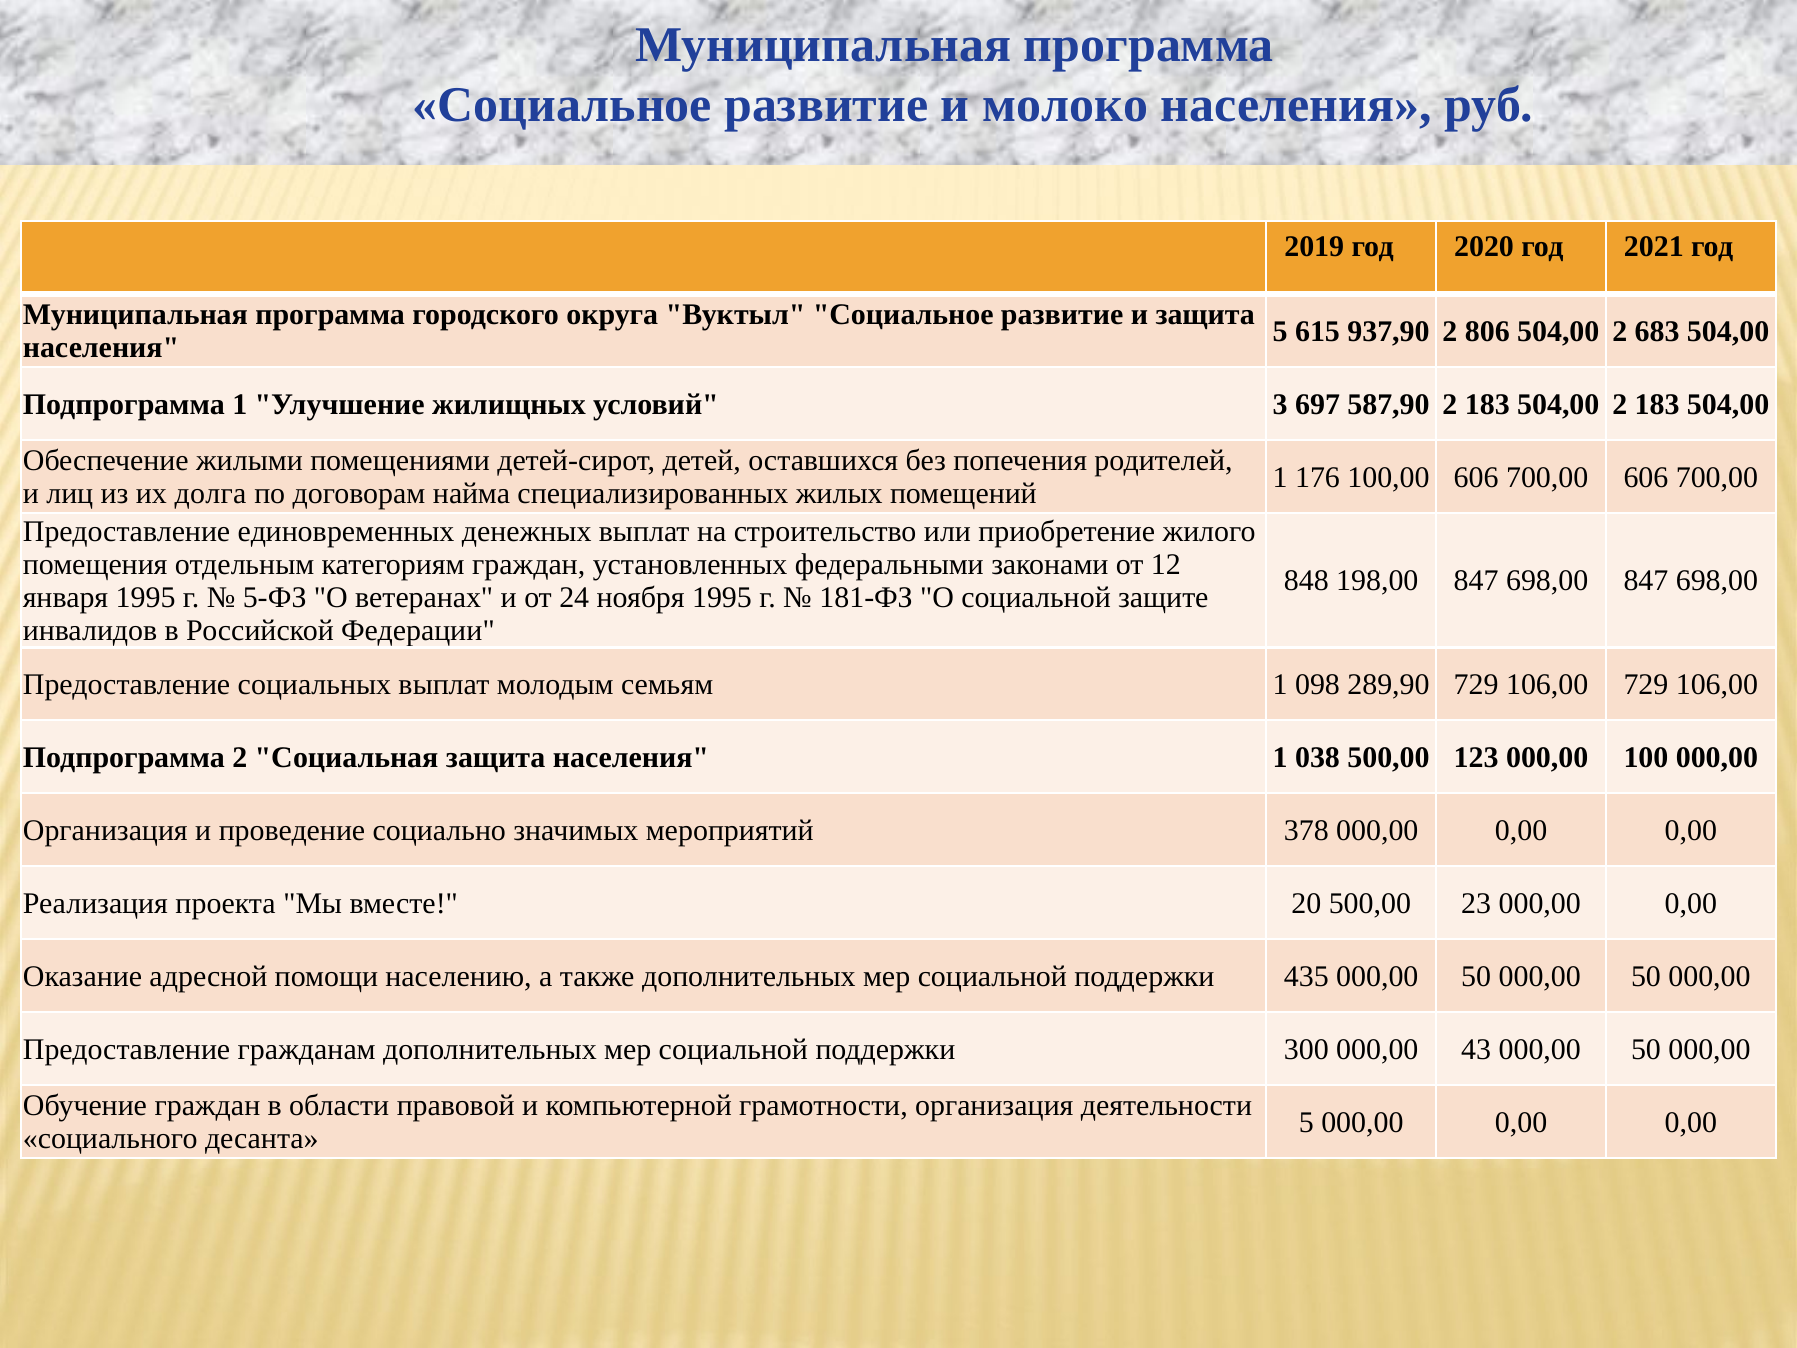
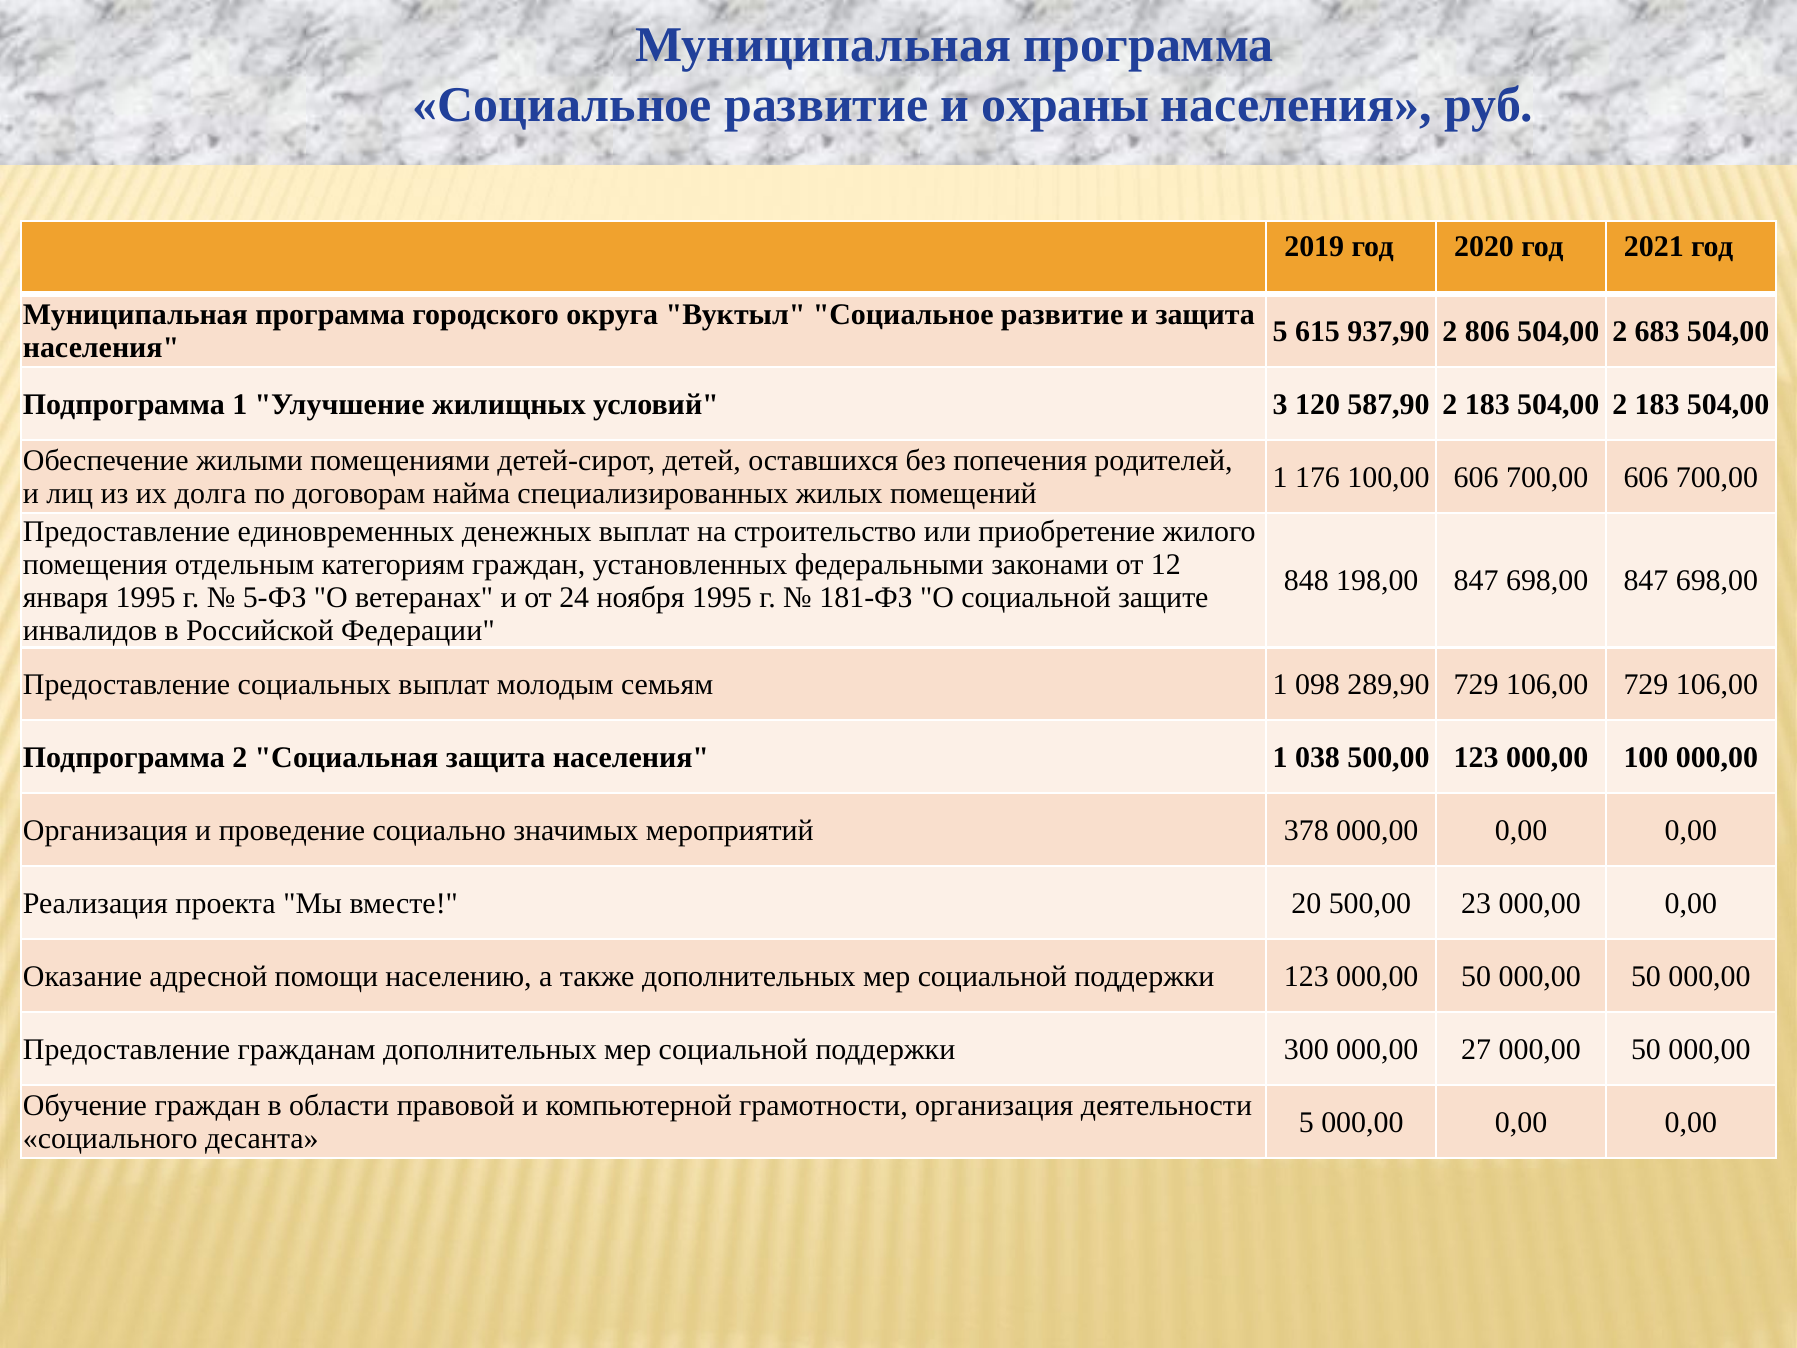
молоко: молоко -> охраны
697: 697 -> 120
поддержки 435: 435 -> 123
43: 43 -> 27
